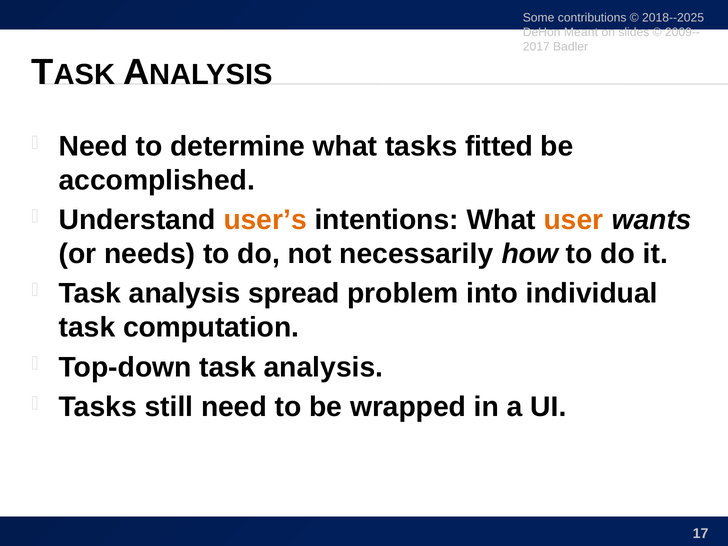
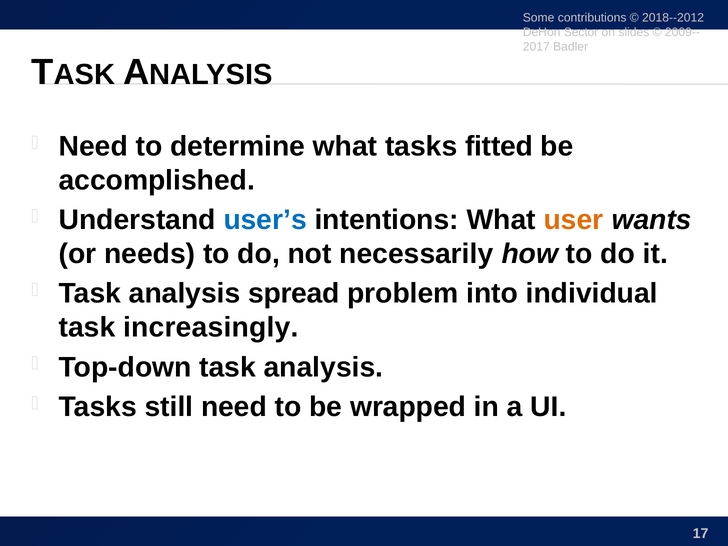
2018--2025: 2018--2025 -> 2018--2012
Meant: Meant -> Sector
user’s colour: orange -> blue
computation: computation -> increasingly
